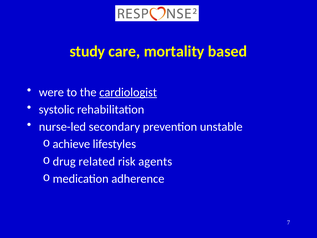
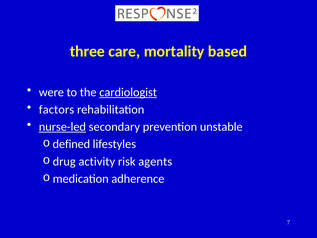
study: study -> three
systolic: systolic -> factors
nurse-led underline: none -> present
achieve: achieve -> defined
related: related -> activity
